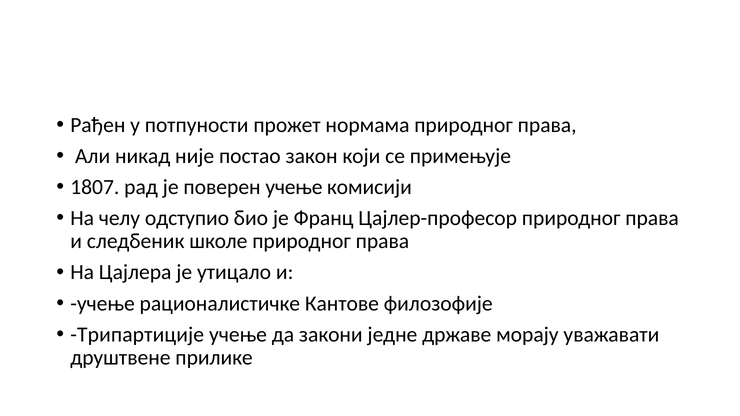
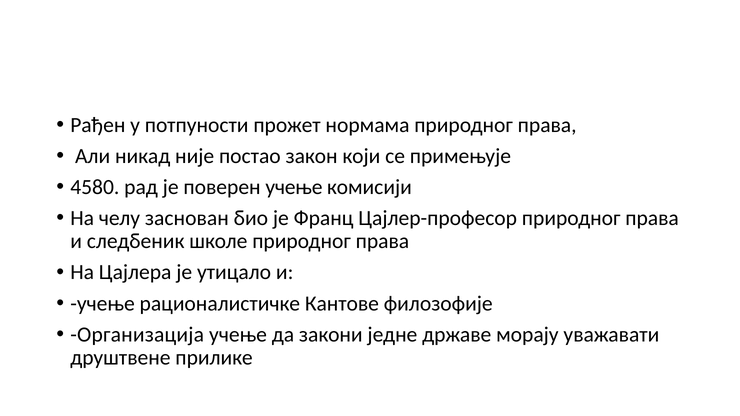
1807: 1807 -> 4580
одступио: одступио -> заснован
Трипартиције: Трипартиције -> Организација
